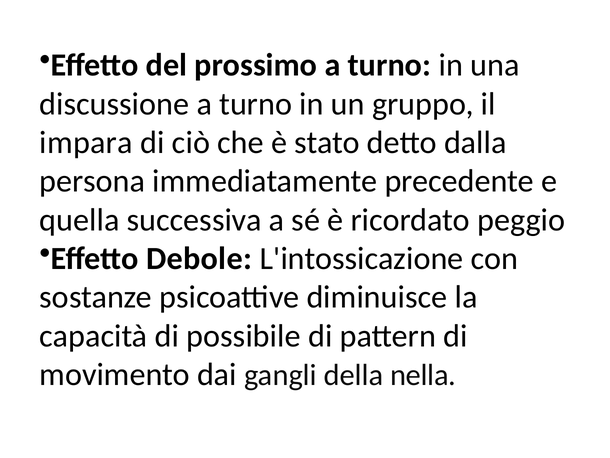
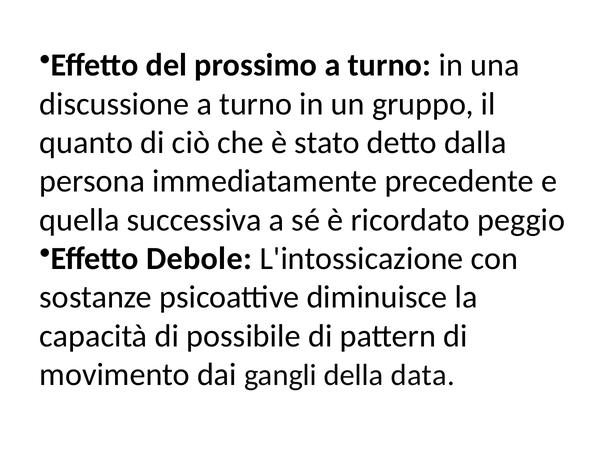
impara: impara -> quanto
nella: nella -> data
